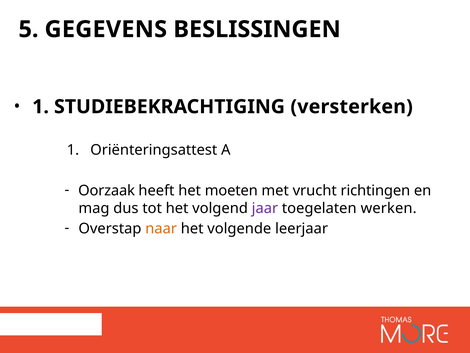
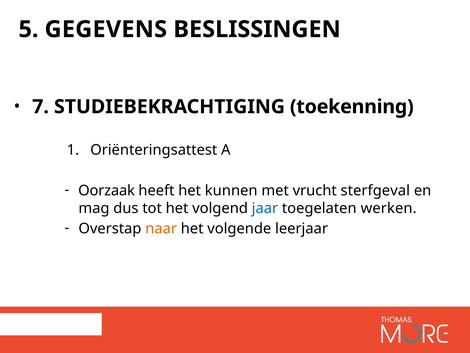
1 at (41, 107): 1 -> 7
versterken: versterken -> toekenning
moeten: moeten -> kunnen
richtingen: richtingen -> sterfgeval
jaar colour: purple -> blue
